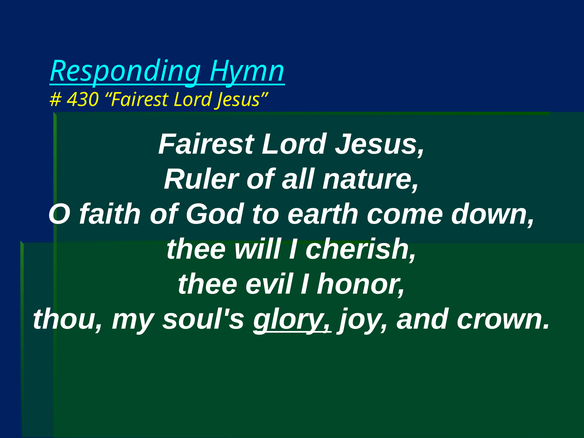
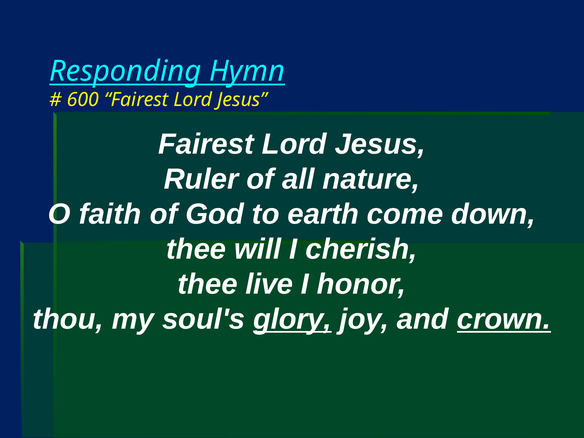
430: 430 -> 600
evil: evil -> live
crown underline: none -> present
